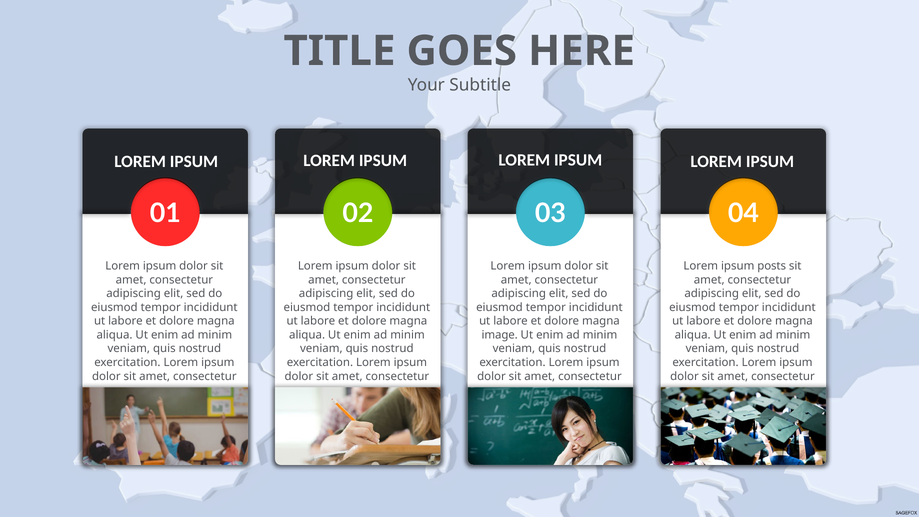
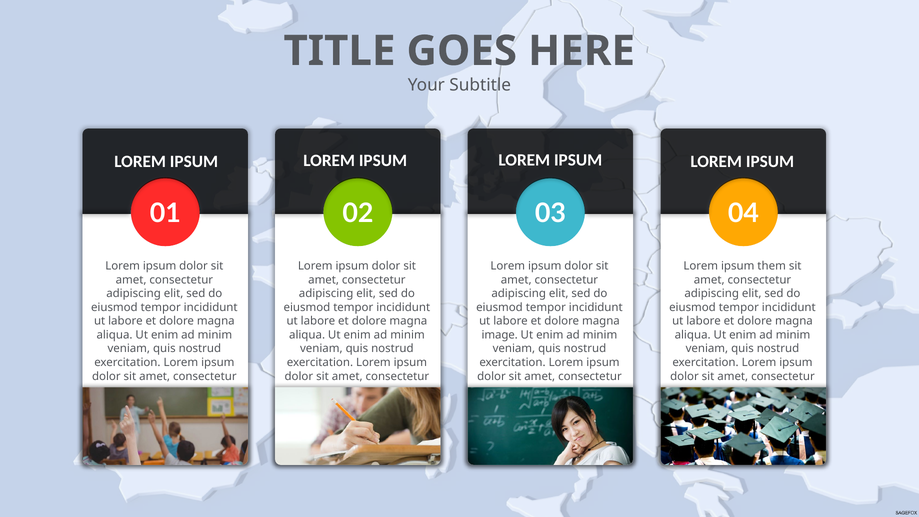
posts: posts -> them
